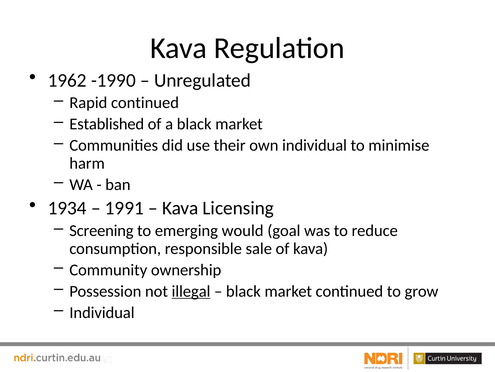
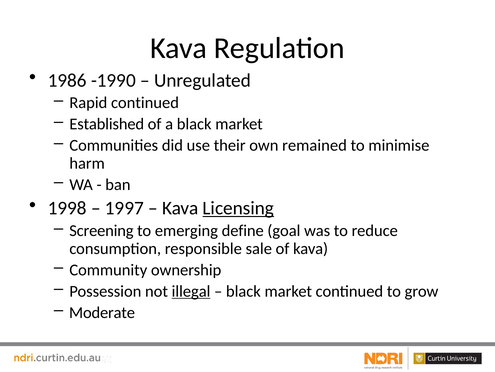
1962: 1962 -> 1986
own individual: individual -> remained
1934: 1934 -> 1998
1991: 1991 -> 1997
Licensing underline: none -> present
would: would -> define
Individual at (102, 312): Individual -> Moderate
